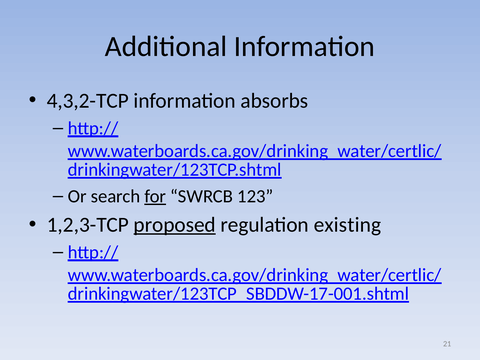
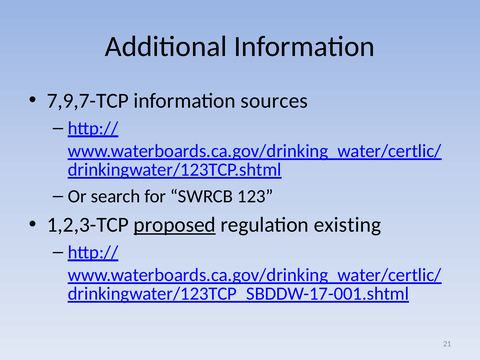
4,3,2-TCP: 4,3,2-TCP -> 7,9,7-TCP
absorbs: absorbs -> sources
for underline: present -> none
